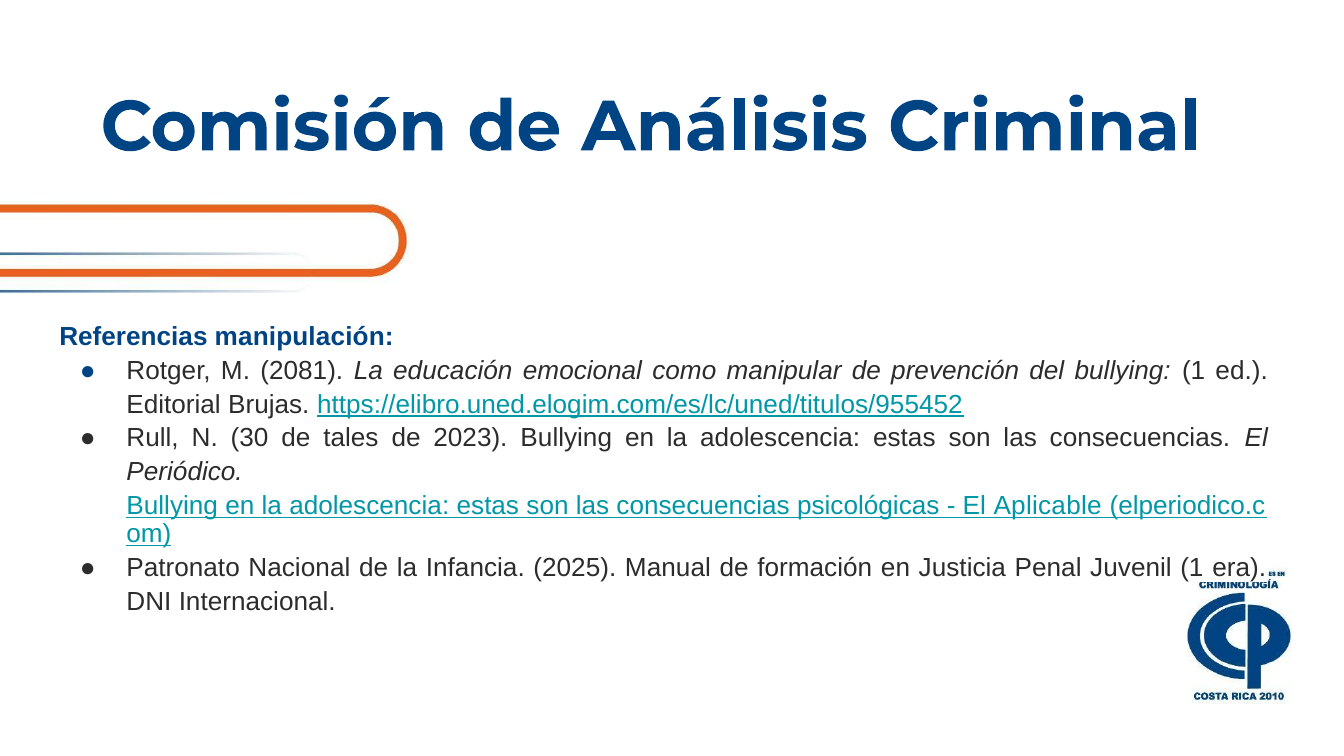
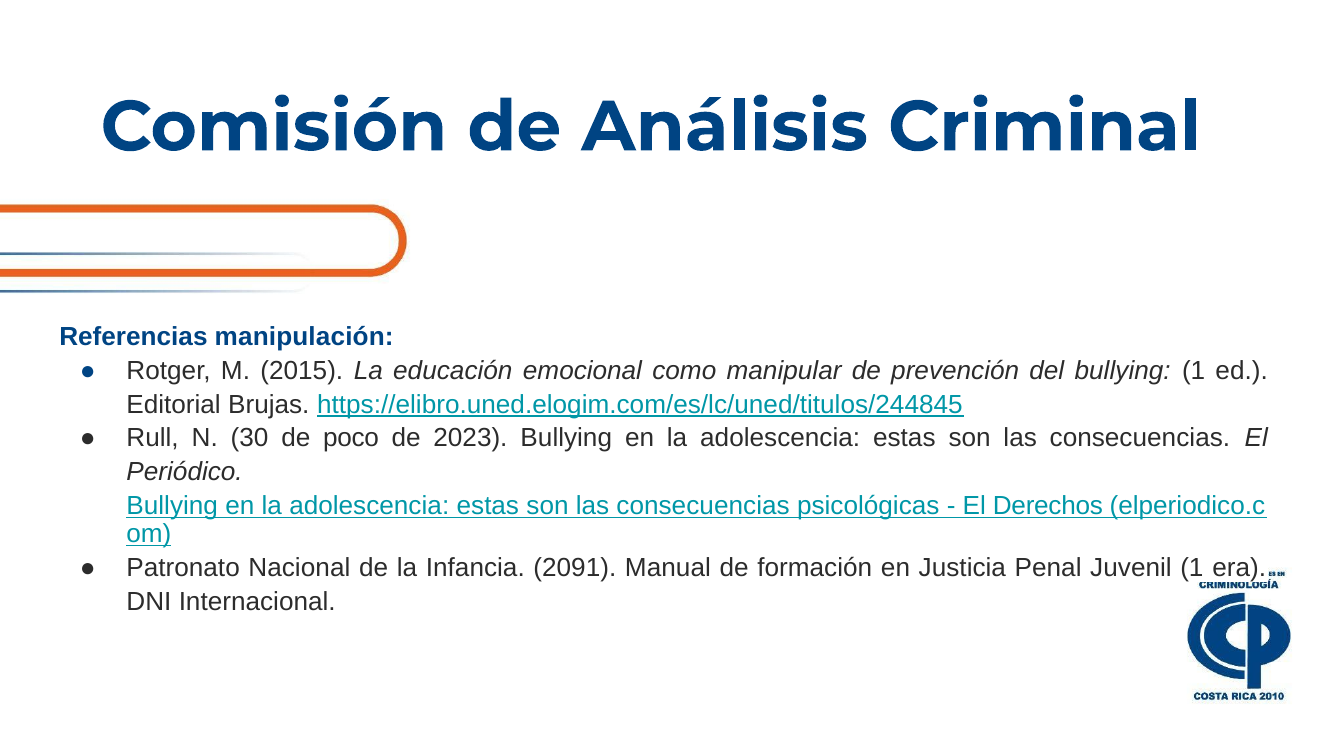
2081: 2081 -> 2015
https://elibro.uned.elogim.com/es/lc/uned/titulos/955452: https://elibro.uned.elogim.com/es/lc/uned/titulos/955452 -> https://elibro.uned.elogim.com/es/lc/uned/titulos/244845
tales: tales -> poco
Aplicable: Aplicable -> Derechos
2025: 2025 -> 2091
